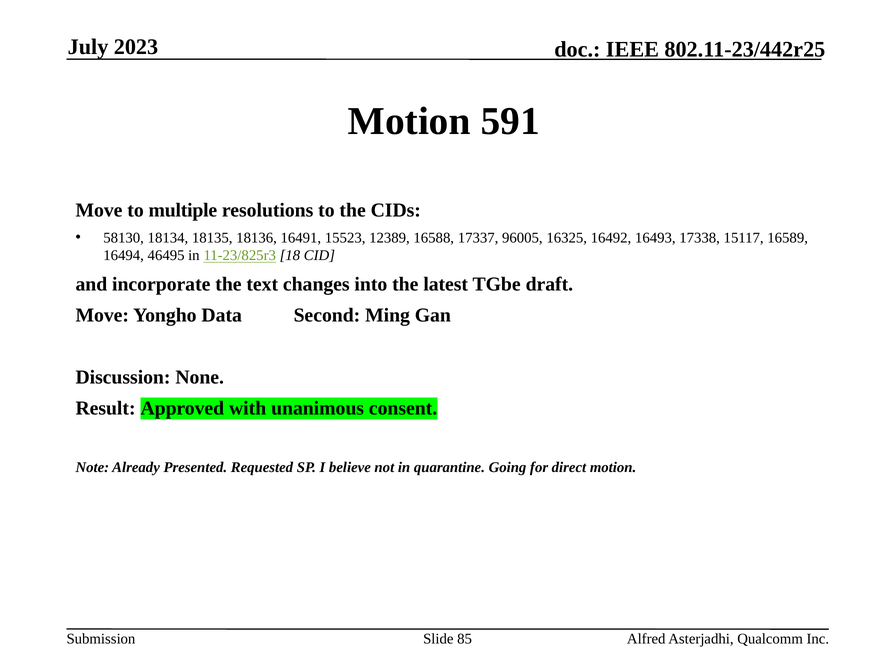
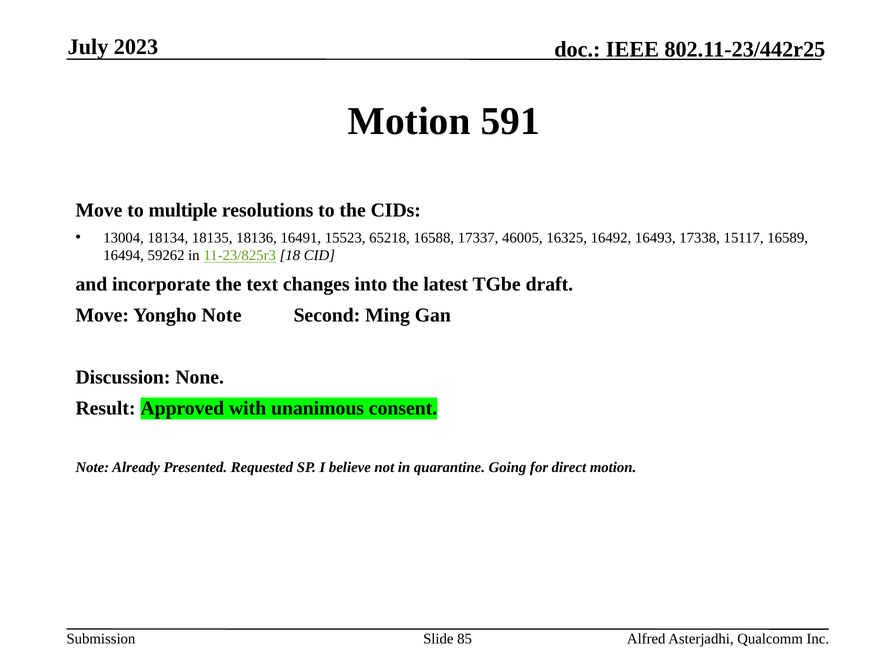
58130: 58130 -> 13004
12389: 12389 -> 65218
96005: 96005 -> 46005
46495: 46495 -> 59262
Yongho Data: Data -> Note
